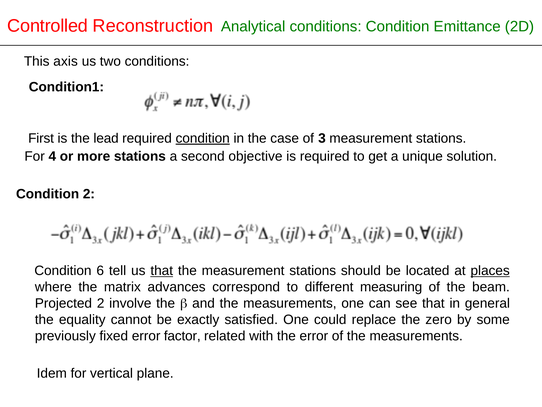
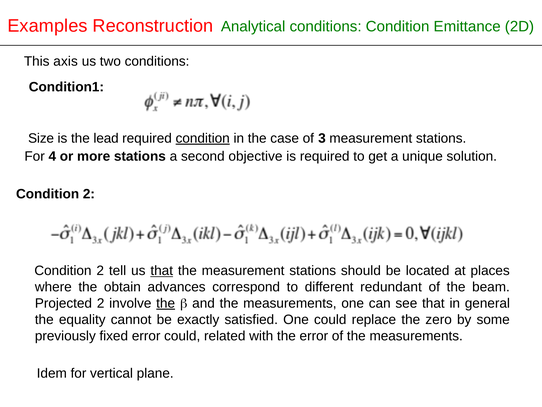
Controlled: Controlled -> Examples
First: First -> Size
6 at (100, 270): 6 -> 2
places underline: present -> none
matrix: matrix -> obtain
measuring: measuring -> redundant
the at (166, 303) underline: none -> present
error factor: factor -> could
